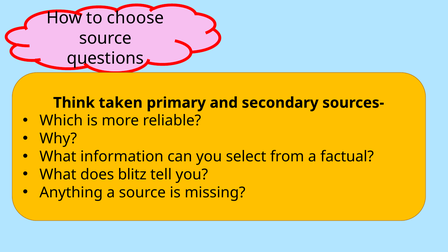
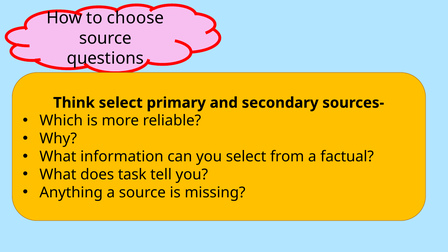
Think taken: taken -> select
blitz: blitz -> task
